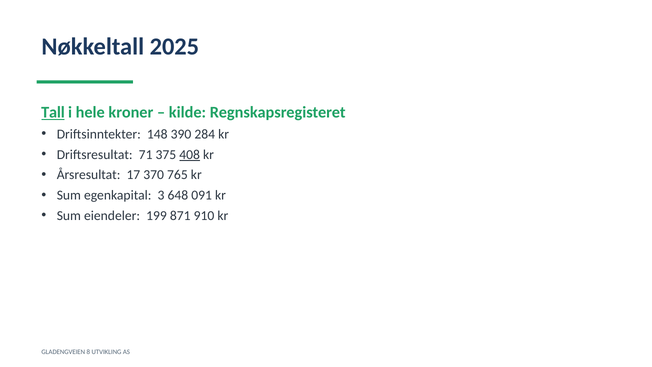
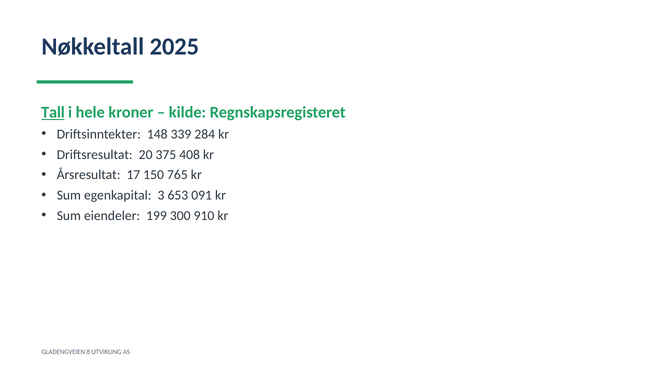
390: 390 -> 339
71: 71 -> 20
408 underline: present -> none
370: 370 -> 150
648: 648 -> 653
871: 871 -> 300
